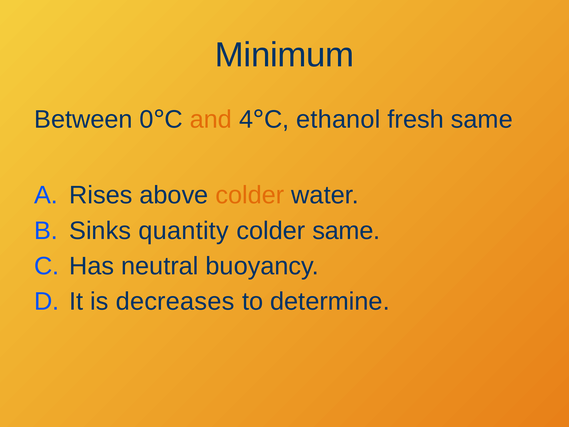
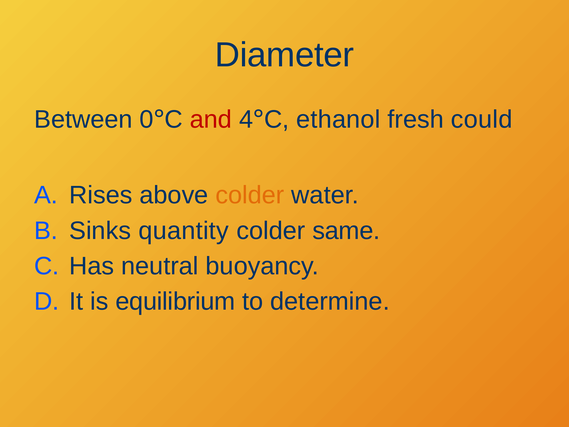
Minimum: Minimum -> Diameter
and colour: orange -> red
fresh same: same -> could
decreases: decreases -> equilibrium
